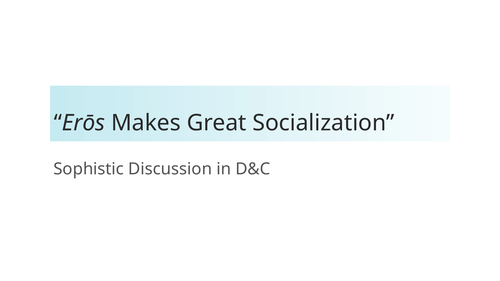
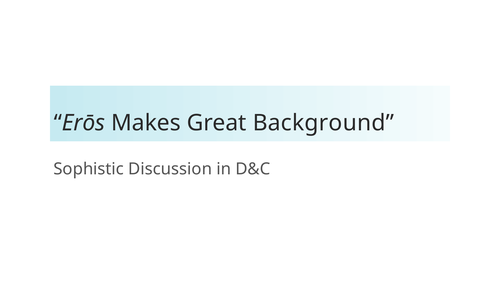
Socialization: Socialization -> Background
